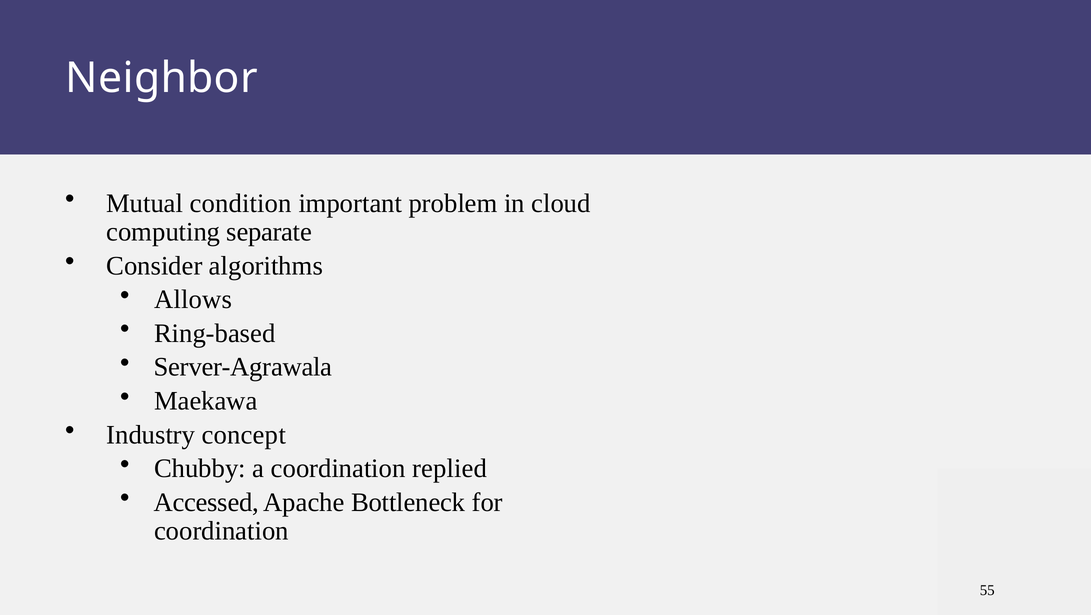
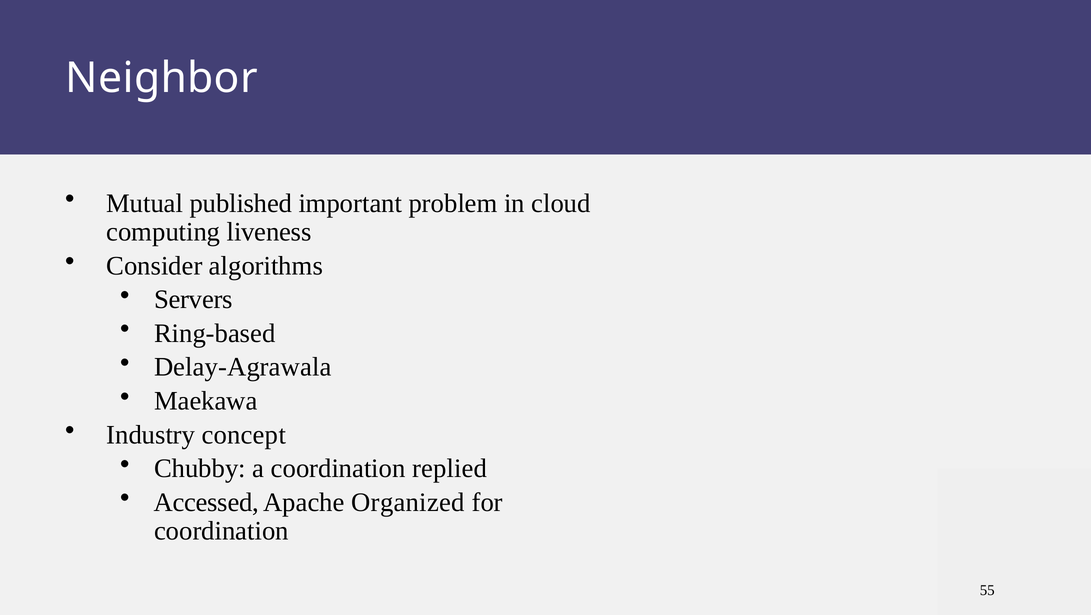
condition: condition -> published
separate: separate -> liveness
Allows: Allows -> Servers
Server-Agrawala: Server-Agrawala -> Delay-Agrawala
Bottleneck: Bottleneck -> Organized
